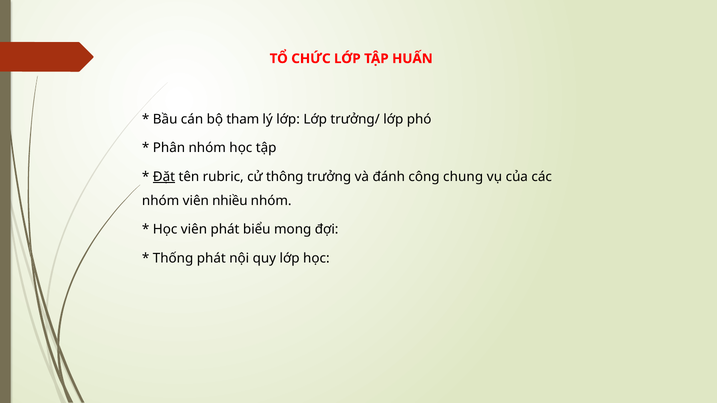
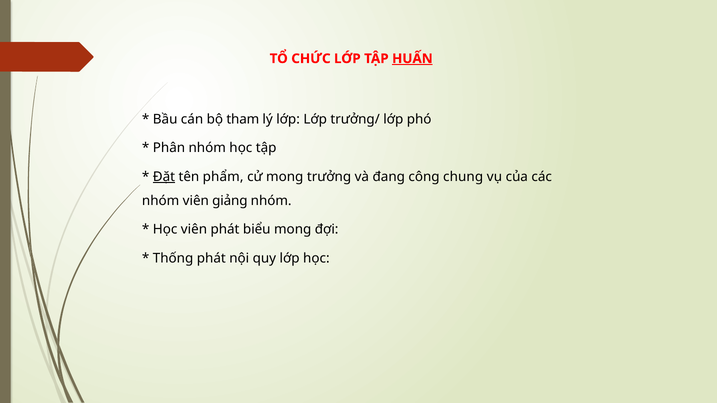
HUẤN underline: none -> present
rubric: rubric -> phẩm
cử thông: thông -> mong
đánh: đánh -> đang
nhiều: nhiều -> giảng
